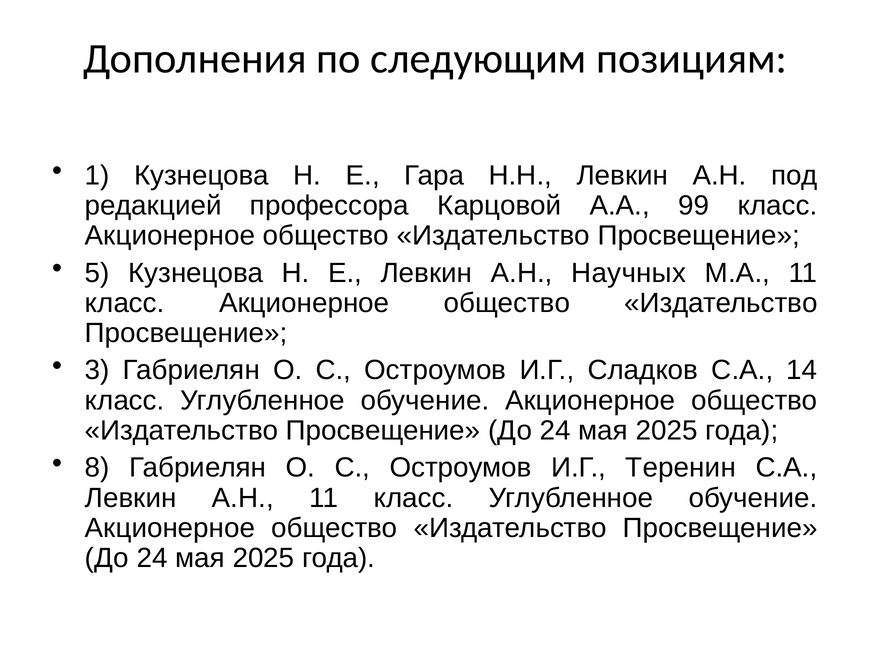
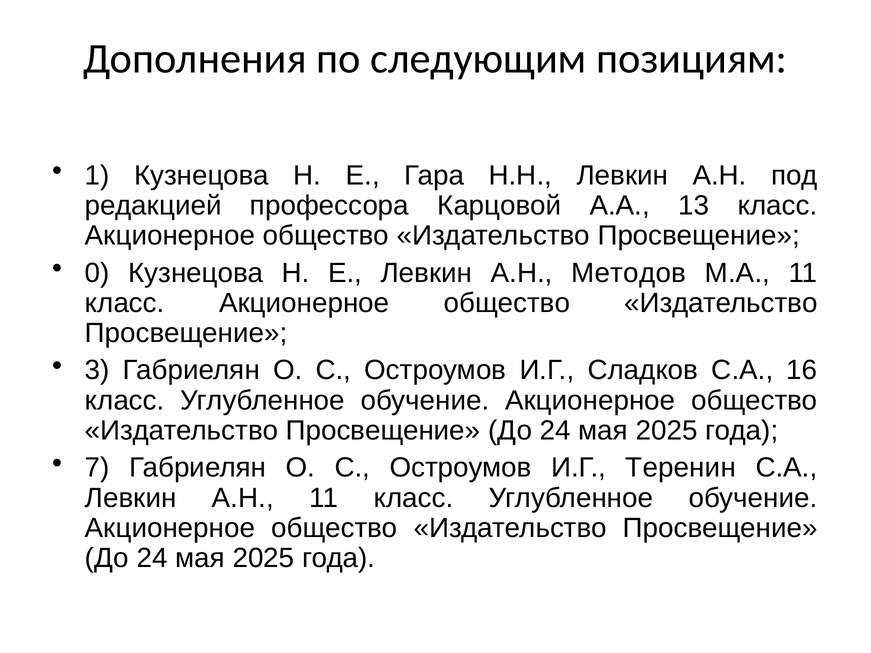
99: 99 -> 13
5: 5 -> 0
Научных: Научных -> Методов
14: 14 -> 16
8: 8 -> 7
